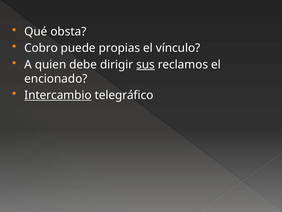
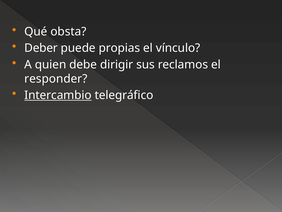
Cobro: Cobro -> Deber
sus underline: present -> none
encionado: encionado -> responder
